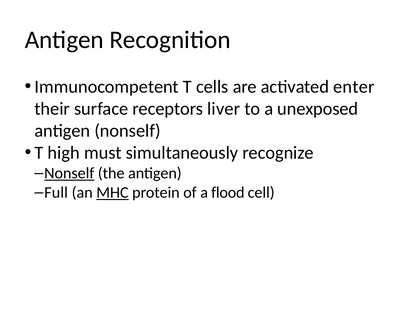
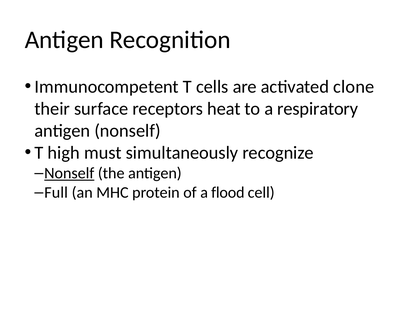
enter: enter -> clone
liver: liver -> heat
unexposed: unexposed -> respiratory
MHC underline: present -> none
